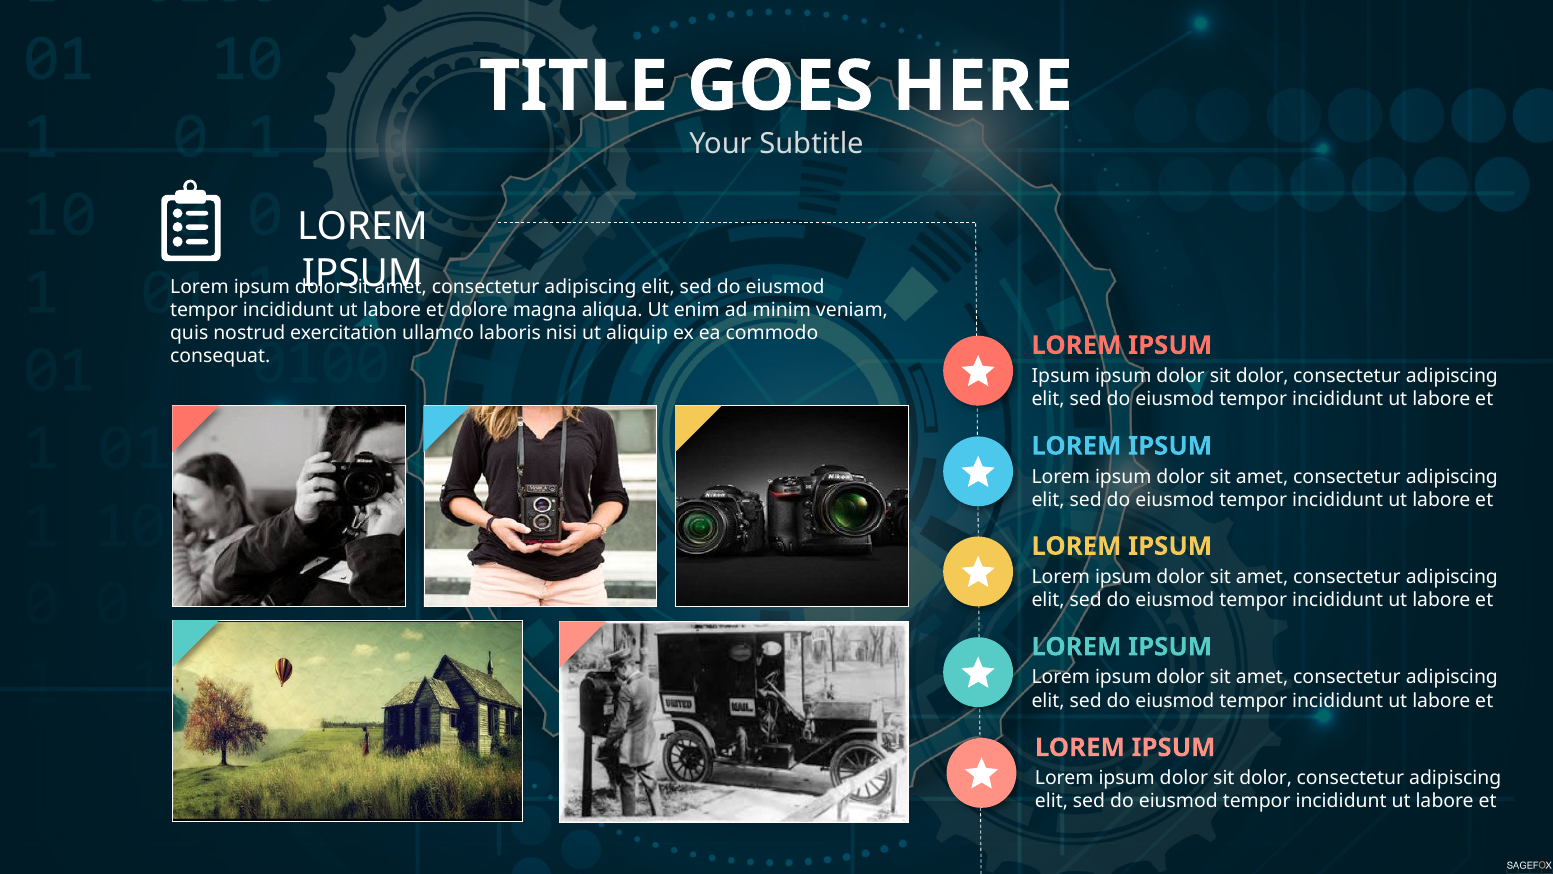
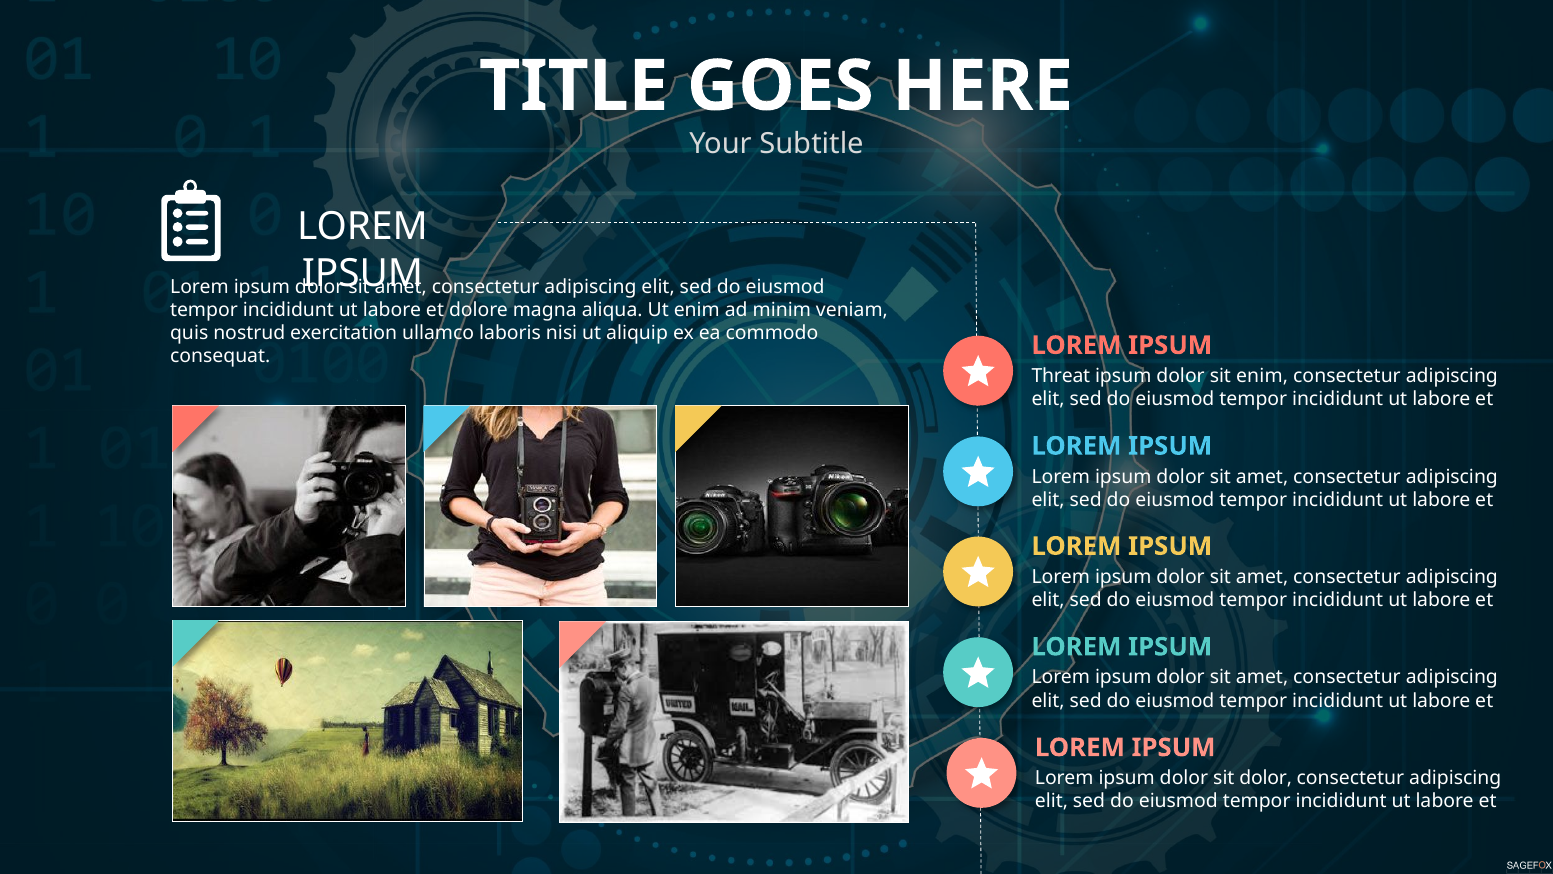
Ipsum at (1061, 376): Ipsum -> Threat
dolor at (1262, 376): dolor -> enim
